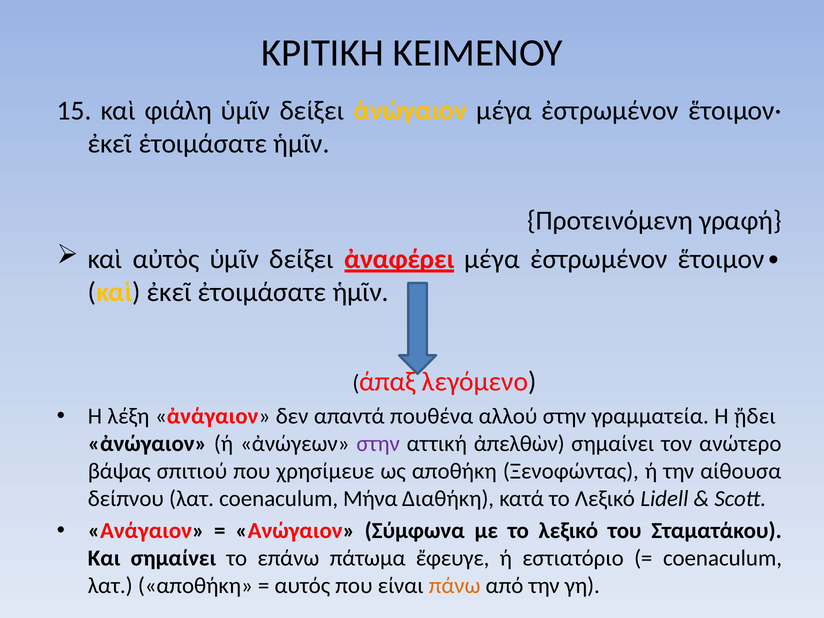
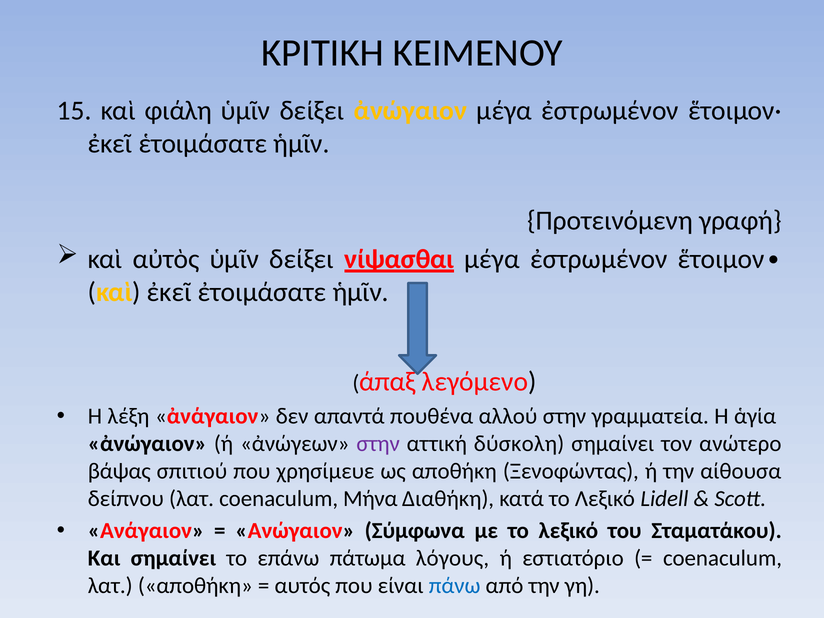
ἀναφέρει: ἀναφέρει -> νίψασθαι
ᾔδει: ᾔδει -> ἁγία
ἀπελθὼν: ἀπελθὼν -> δύσκολη
ἔφευγε: ἔφευγε -> λόγους
πάνω colour: orange -> blue
